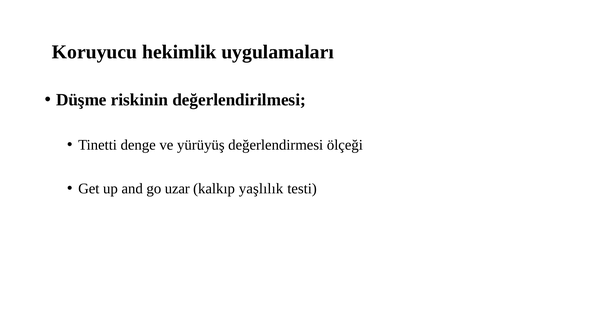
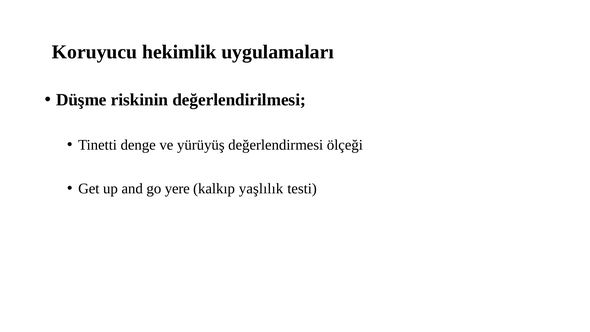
uzar: uzar -> yere
